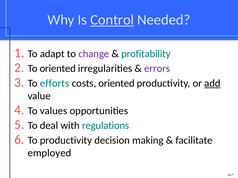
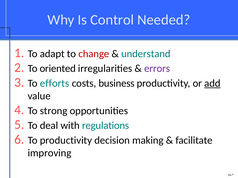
Control underline: present -> none
change colour: purple -> red
profitability: profitability -> understand
costs oriented: oriented -> business
values: values -> strong
employed: employed -> improving
